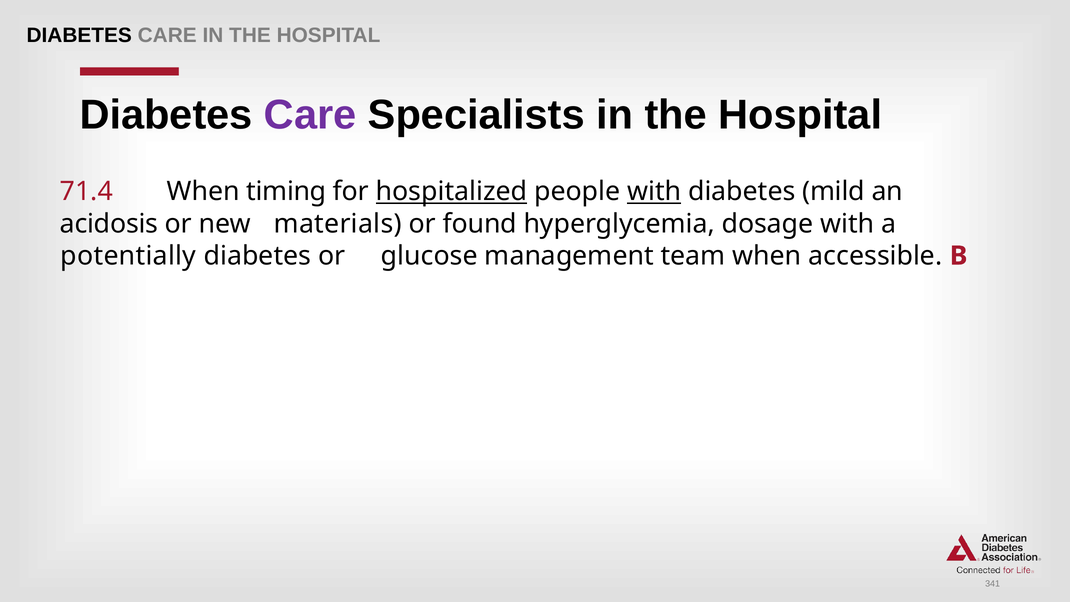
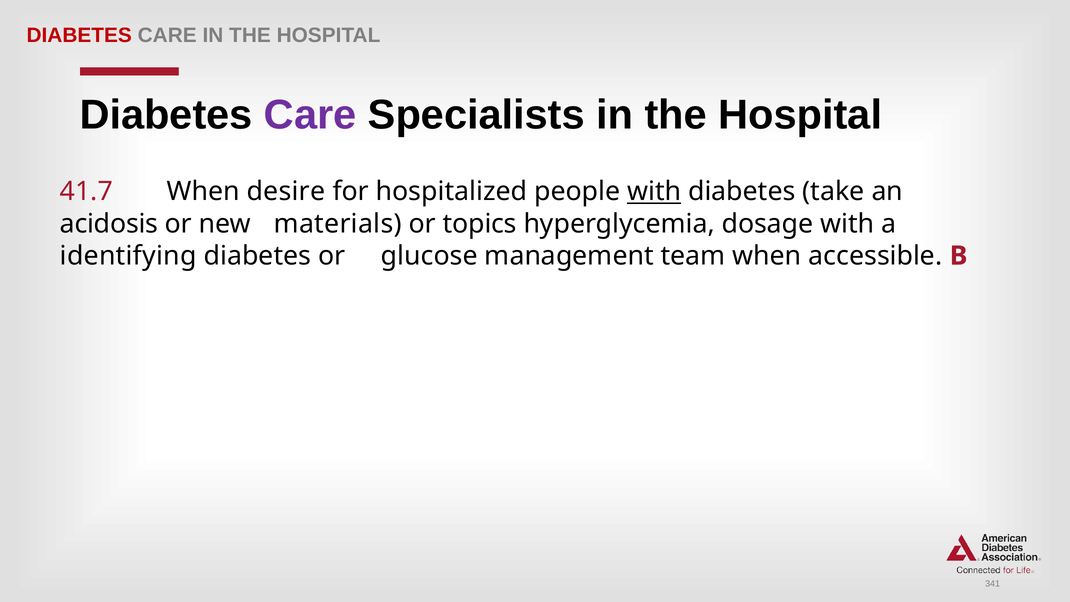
DIABETES at (79, 35) colour: black -> red
71.4: 71.4 -> 41.7
timing: timing -> desire
hospitalized underline: present -> none
mild: mild -> take
found: found -> topics
potentially: potentially -> identifying
